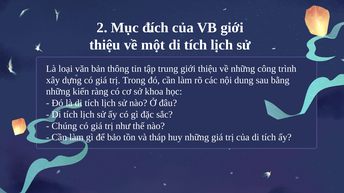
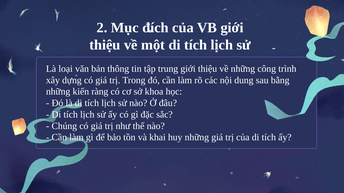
tháp: tháp -> khai
